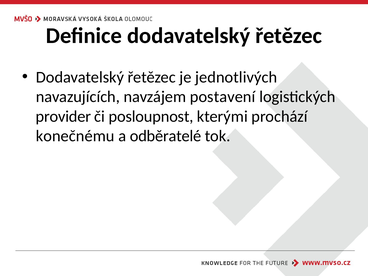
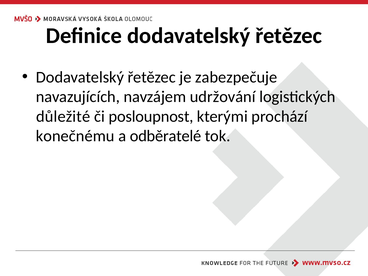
jednotlivých: jednotlivých -> zabezpečuje
postavení: postavení -> udržování
provider: provider -> důležité
